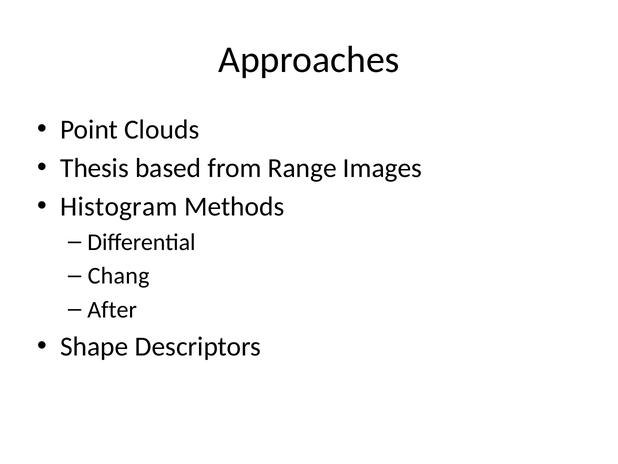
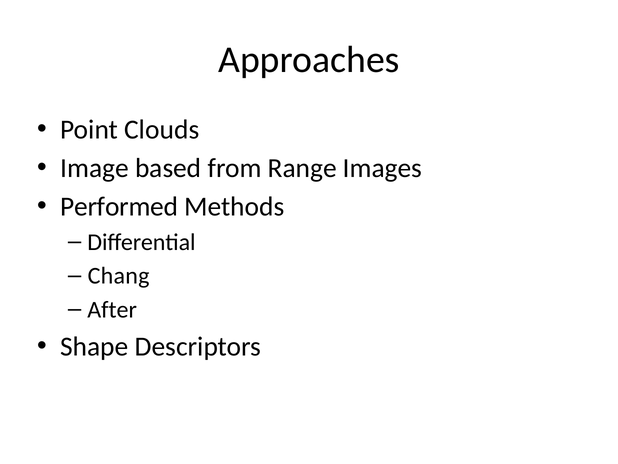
Thesis: Thesis -> Image
Histogram: Histogram -> Performed
